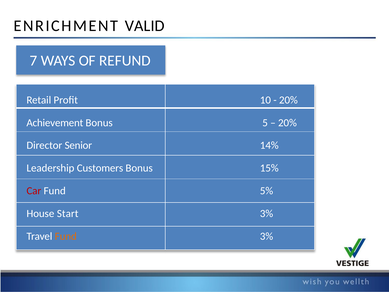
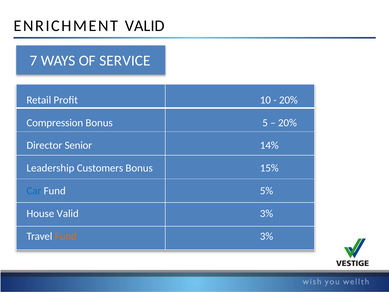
REFUND: REFUND -> SERVICE
Achievement: Achievement -> Compression
Car colour: red -> blue
House Start: Start -> Valid
